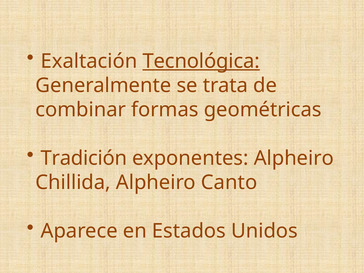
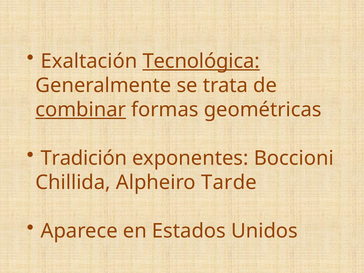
combinar underline: none -> present
exponentes Alpheiro: Alpheiro -> Boccioni
Canto: Canto -> Tarde
